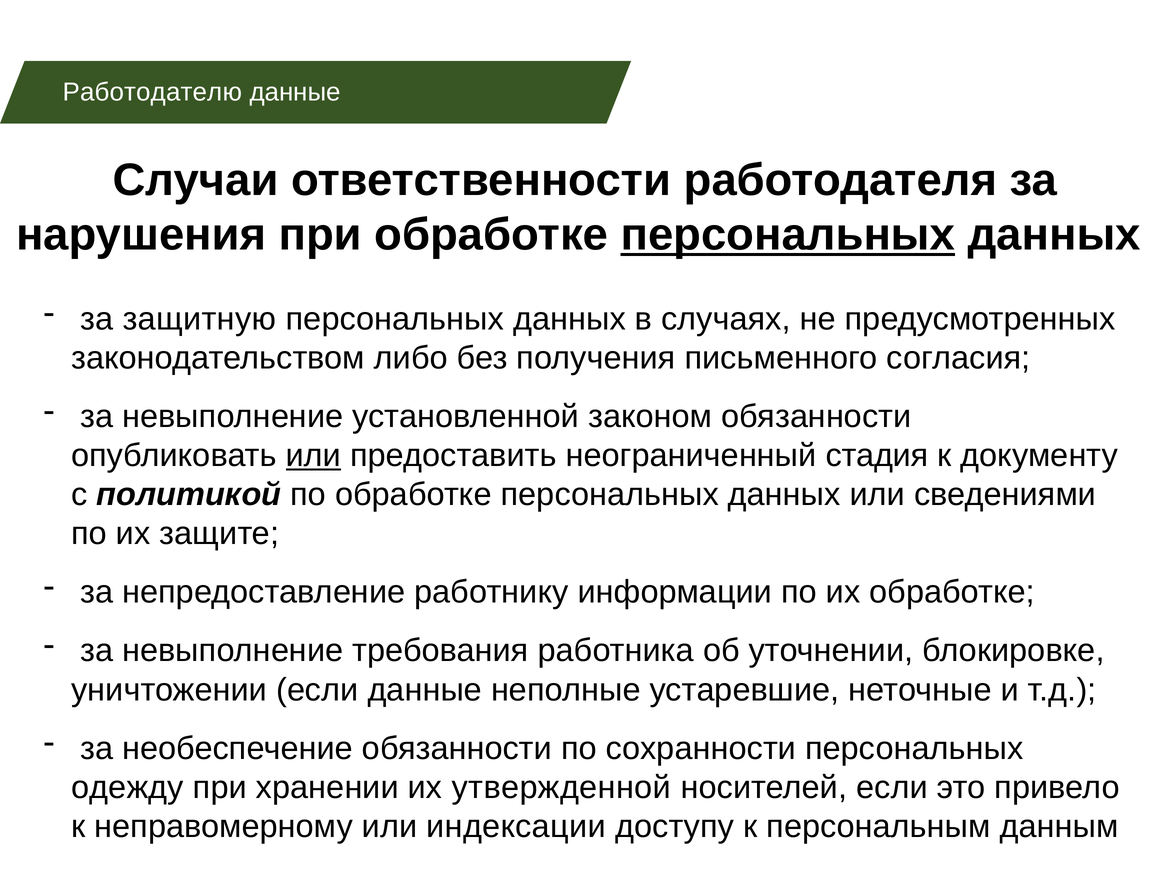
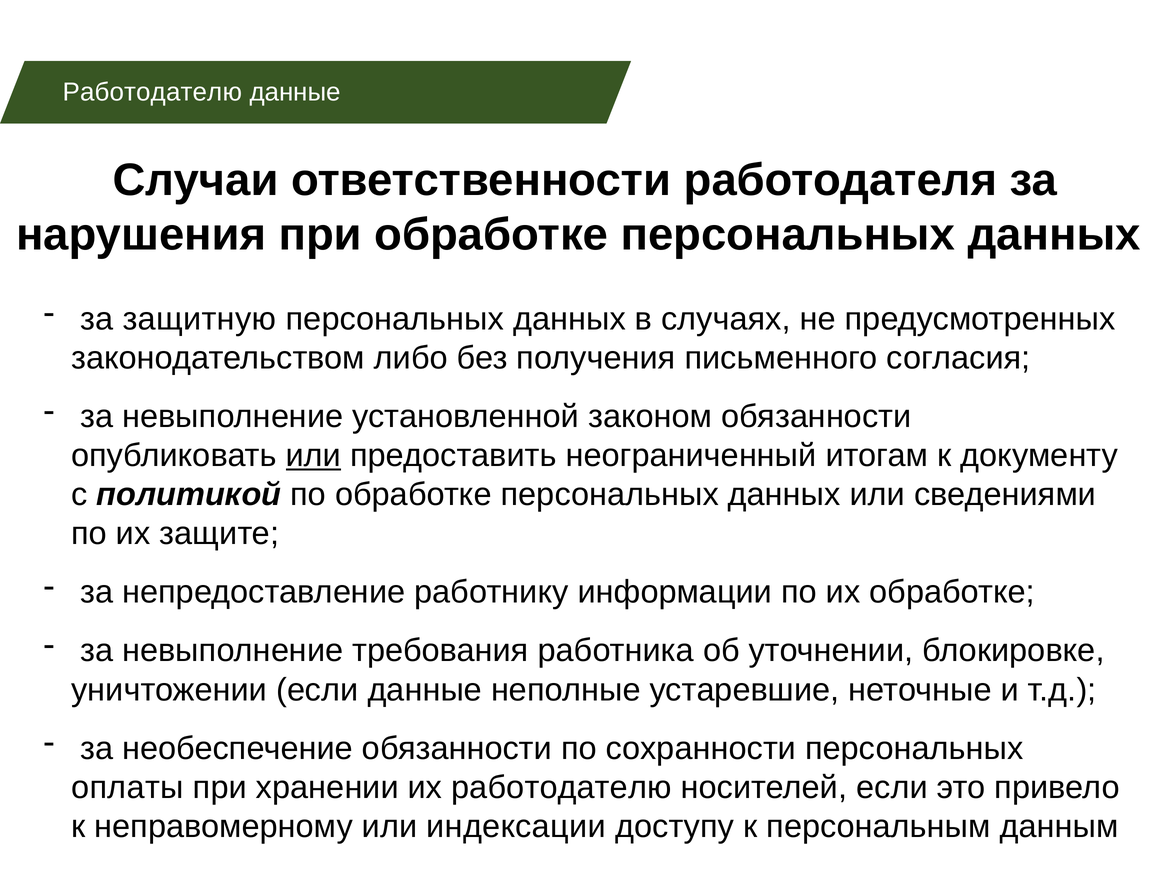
персональных at (788, 235) underline: present -> none
стадия: стадия -> итогам
одежду: одежду -> оплаты
их утвержденной: утвержденной -> работодателю
